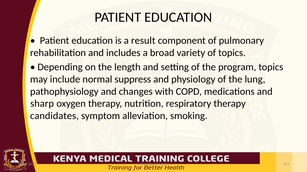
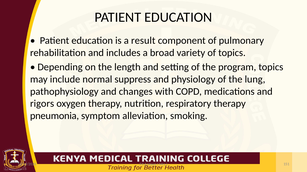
sharp: sharp -> rigors
candidates: candidates -> pneumonia
